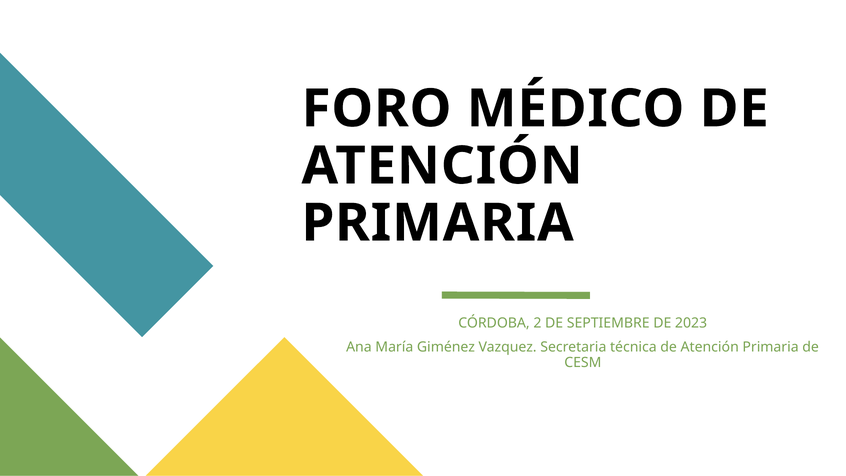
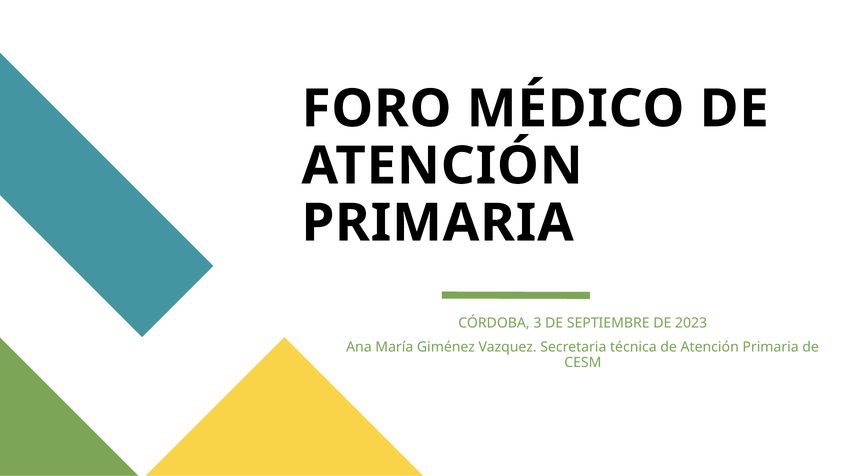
2: 2 -> 3
